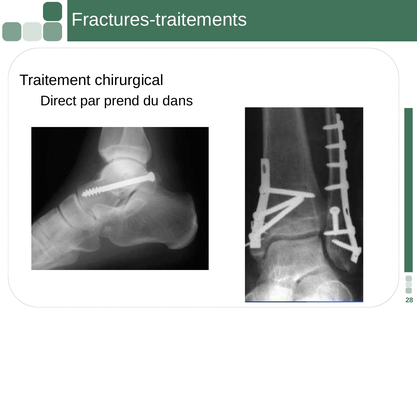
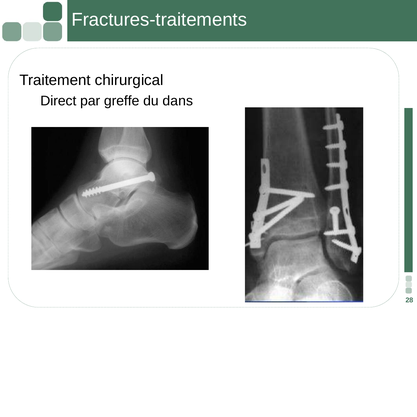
prend: prend -> greffe
